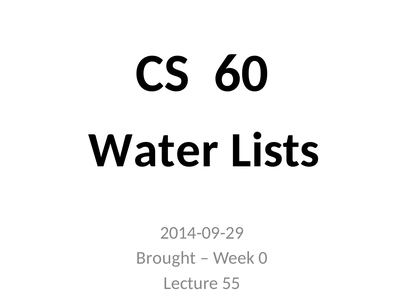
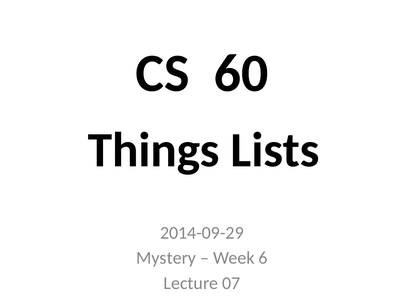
Water: Water -> Things
Brought: Brought -> Mystery
0: 0 -> 6
55: 55 -> 07
